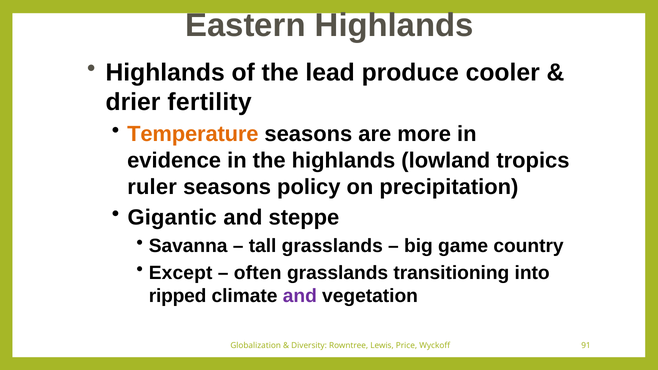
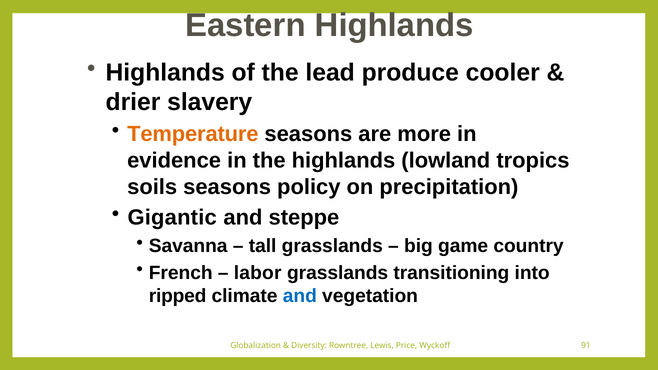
fertility: fertility -> slavery
ruler: ruler -> soils
Except: Except -> French
often: often -> labor
and at (300, 296) colour: purple -> blue
